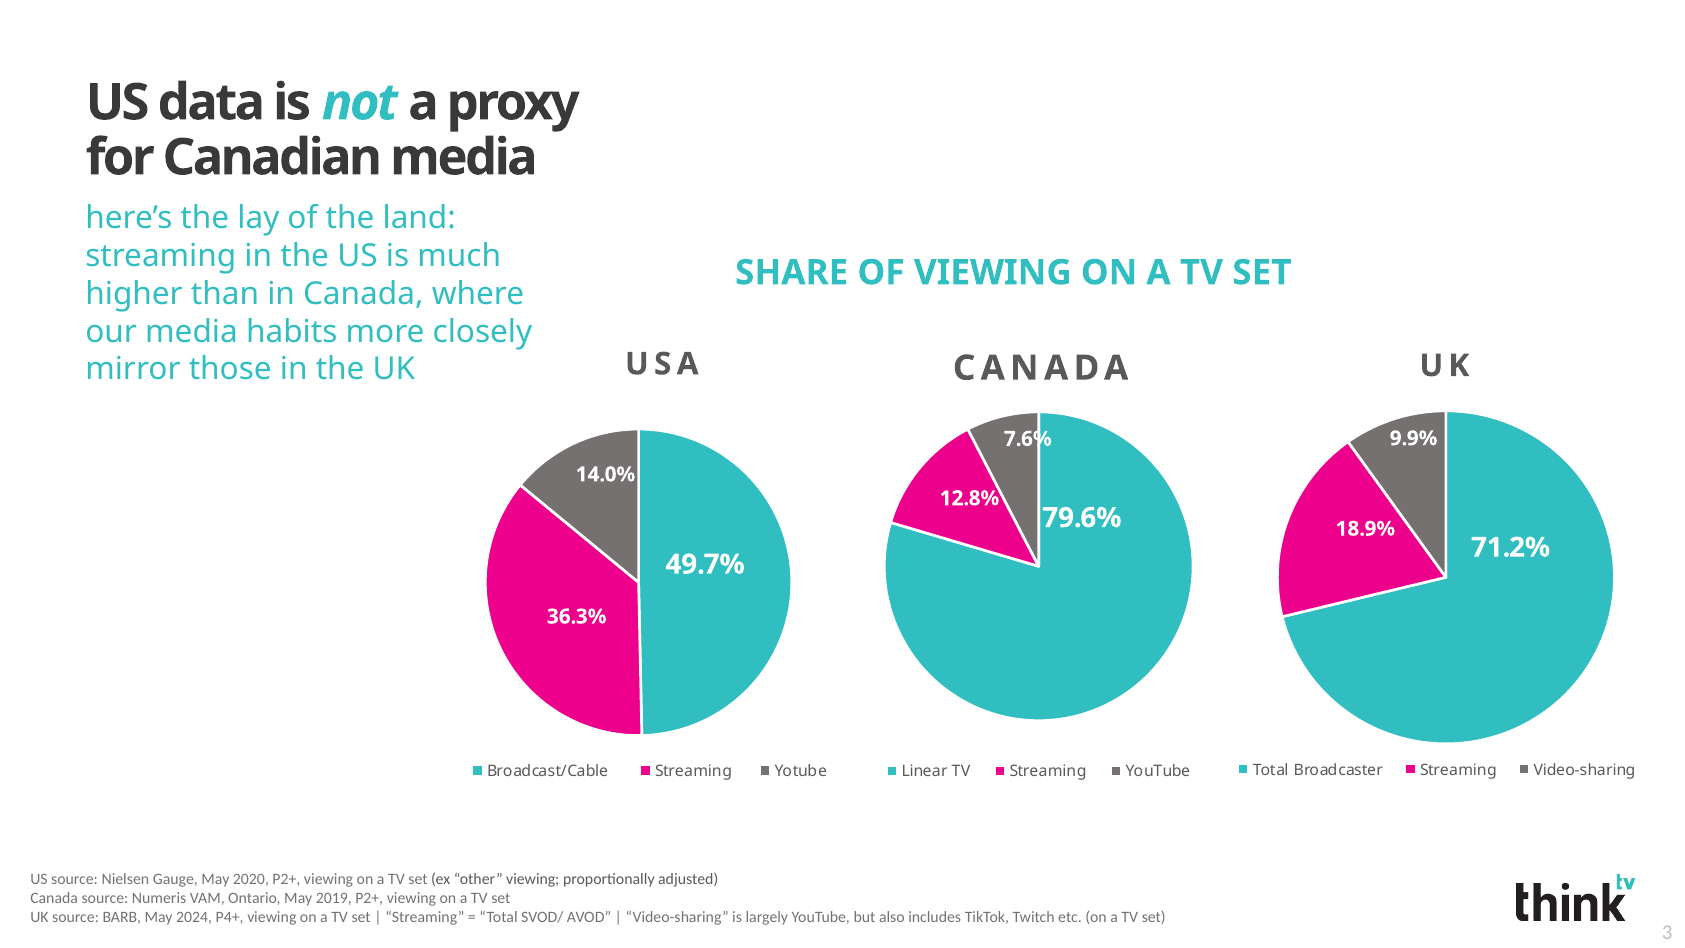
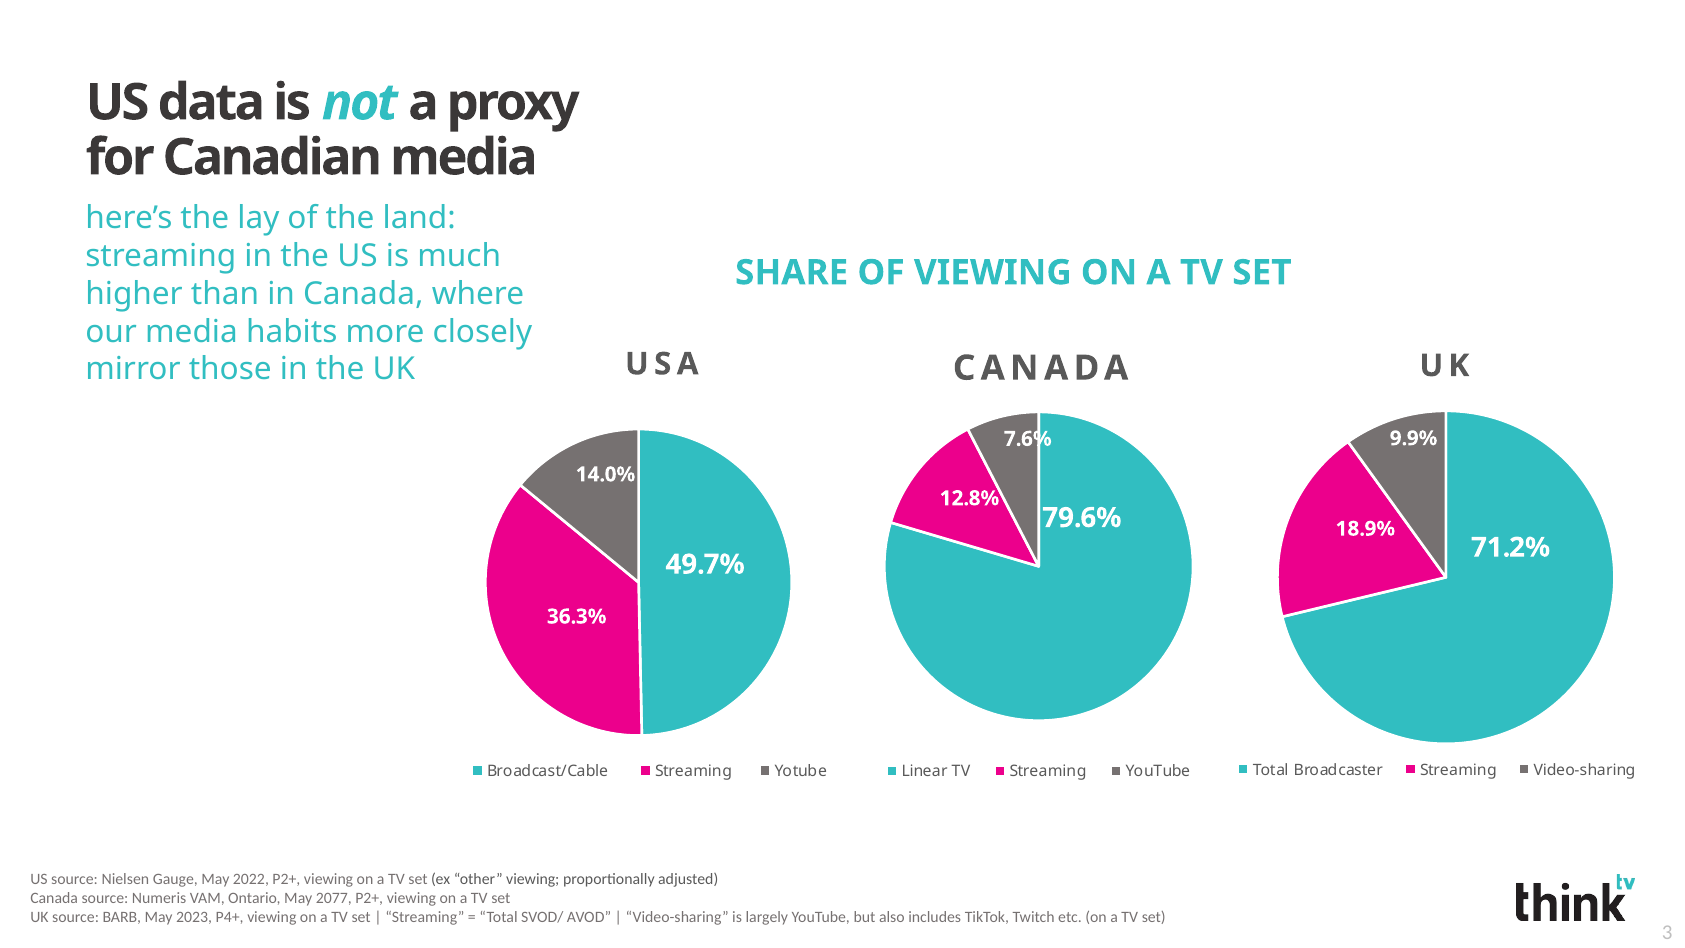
2020: 2020 -> 2022
2019: 2019 -> 2077
2024: 2024 -> 2023
